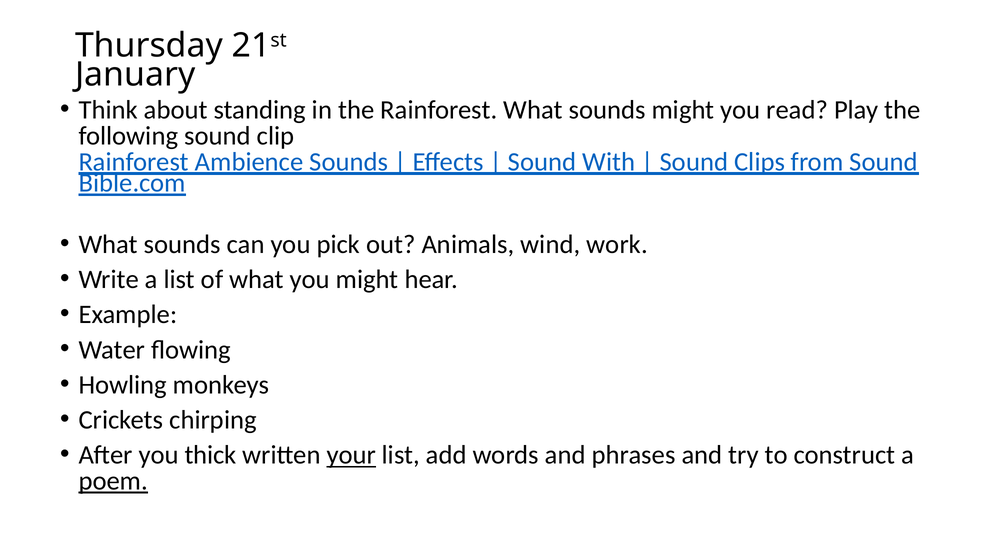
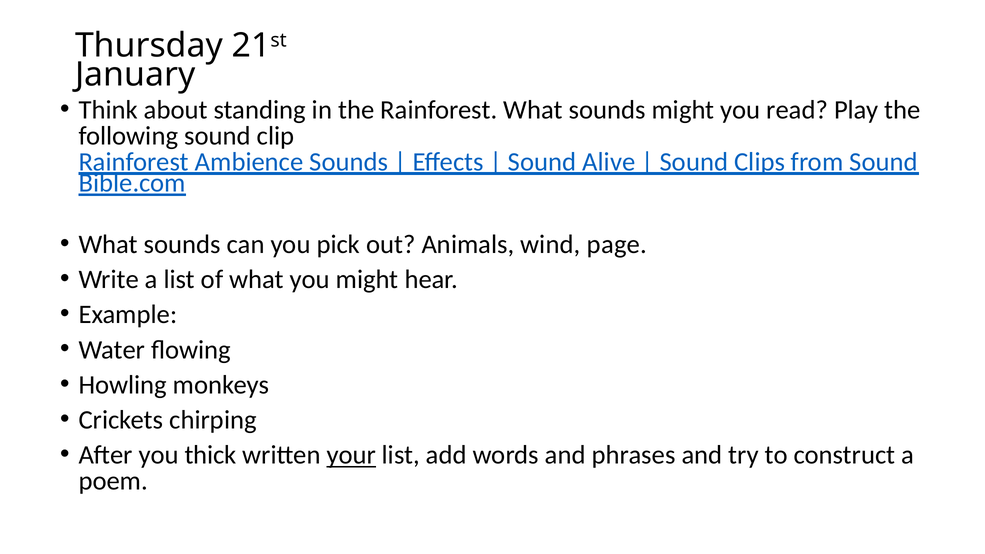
With: With -> Alive
work: work -> page
poem underline: present -> none
